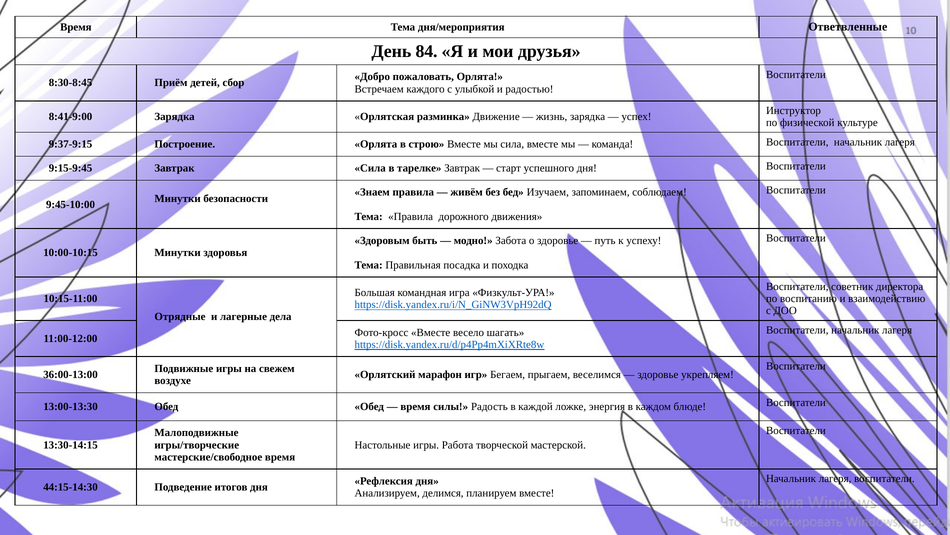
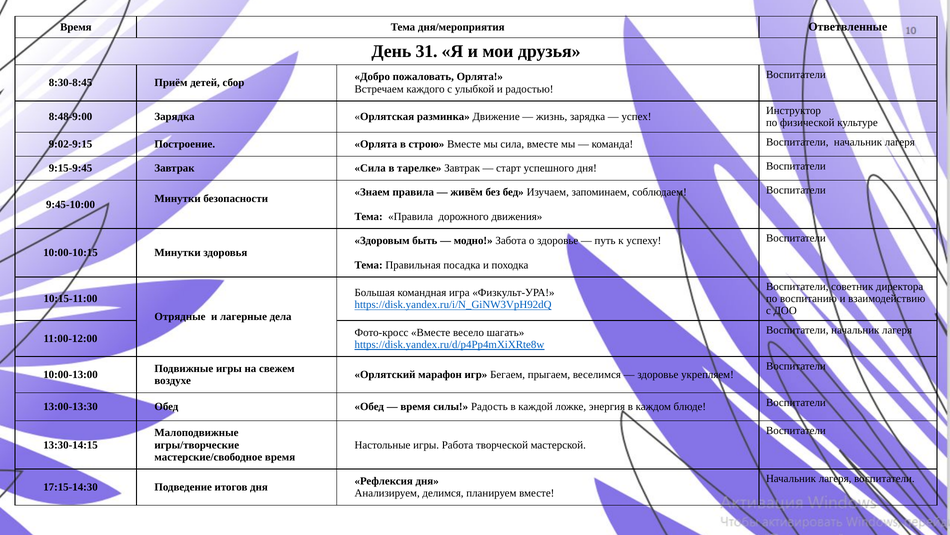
84: 84 -> 31
8:41-9:00: 8:41-9:00 -> 8:48-9:00
9:37-9:15: 9:37-9:15 -> 9:02-9:15
36:00-13:00: 36:00-13:00 -> 10:00-13:00
44:15-14:30: 44:15-14:30 -> 17:15-14:30
